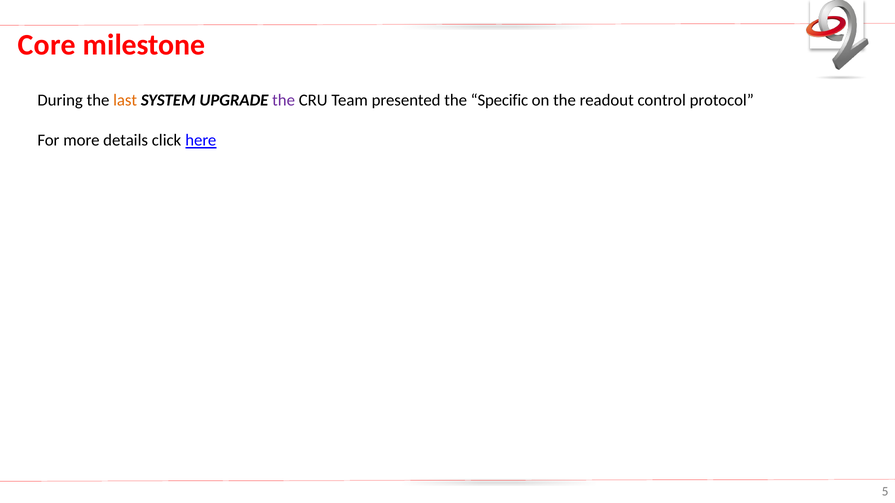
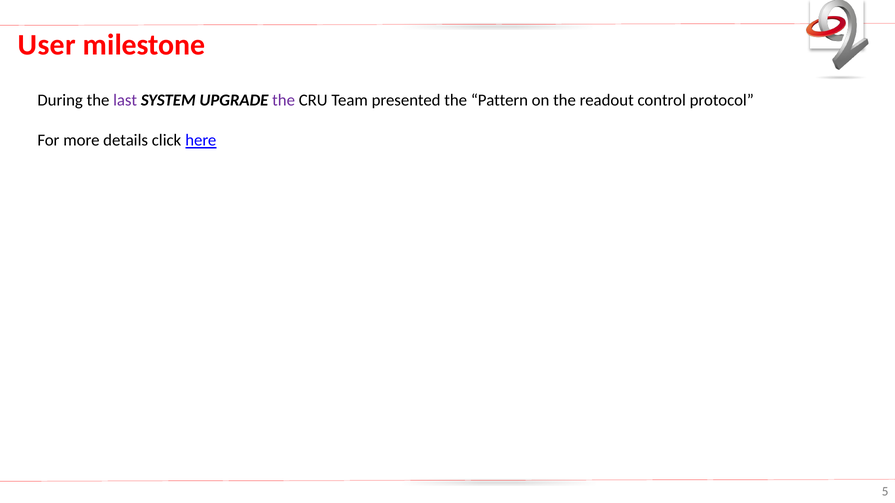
Core: Core -> User
last colour: orange -> purple
Specific: Specific -> Pattern
